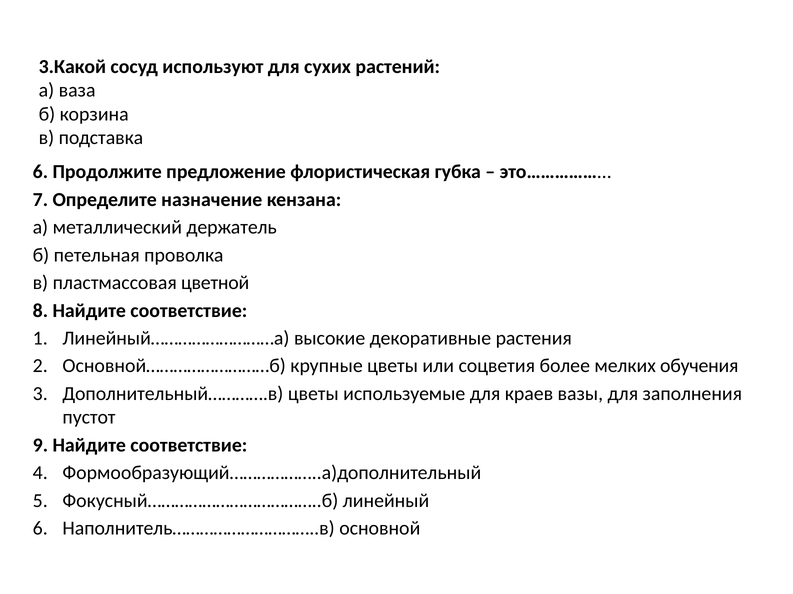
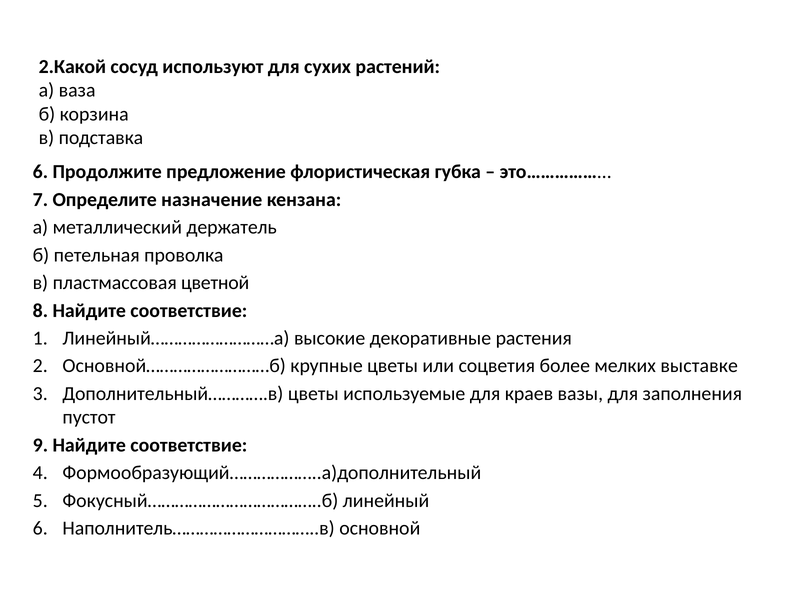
3.Какой: 3.Какой -> 2.Какой
обучения: обучения -> выставке
